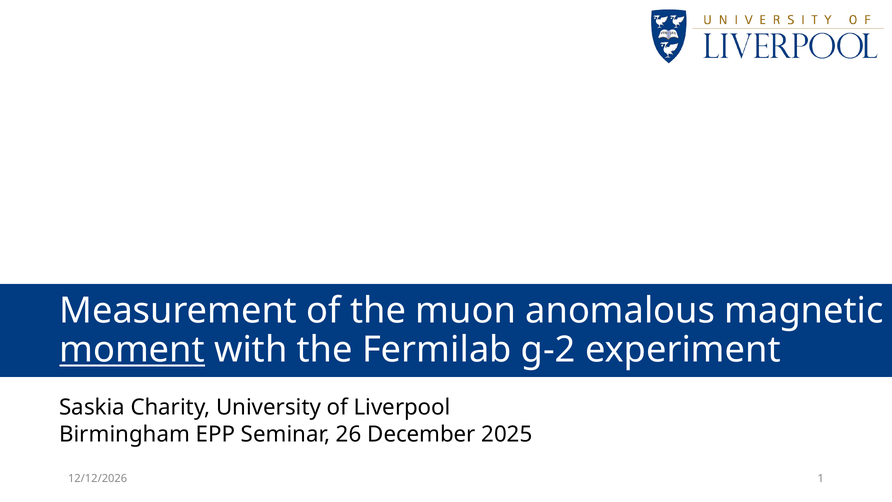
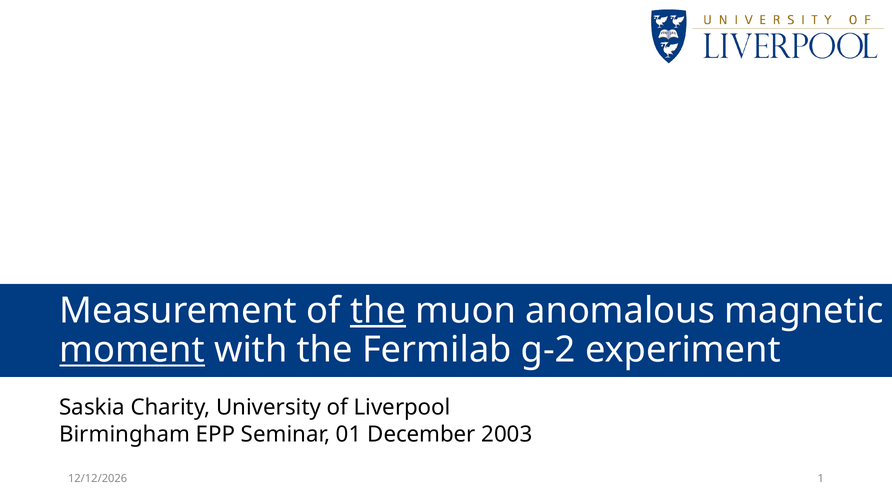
the at (378, 311) underline: none -> present
26: 26 -> 01
2025: 2025 -> 2003
